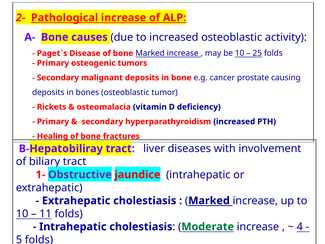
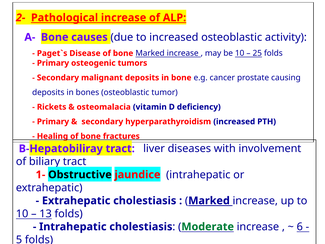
Obstructive colour: purple -> black
11: 11 -> 13
4: 4 -> 6
